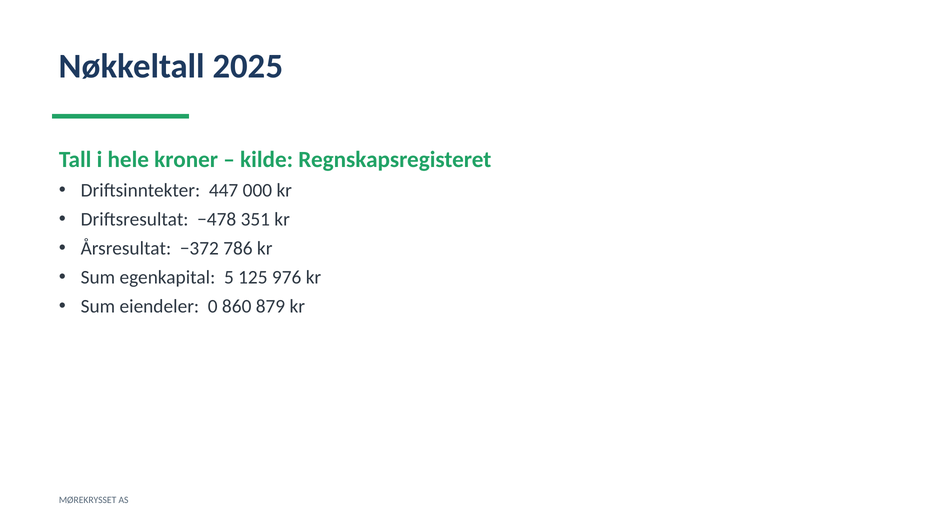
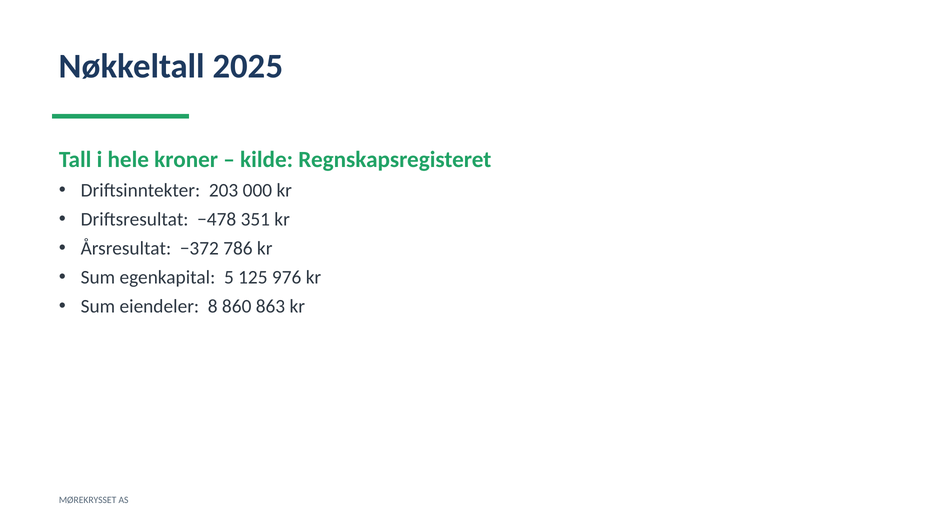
447: 447 -> 203
0: 0 -> 8
879: 879 -> 863
